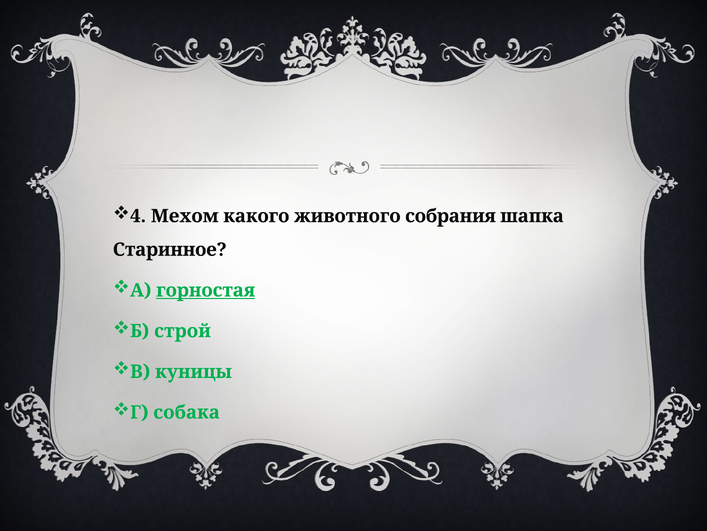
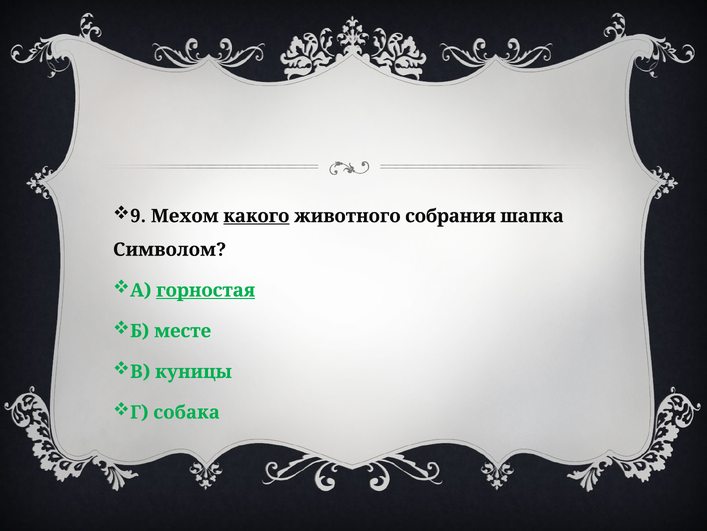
4: 4 -> 9
какого underline: none -> present
Старинное: Старинное -> Символом
строй: строй -> месте
